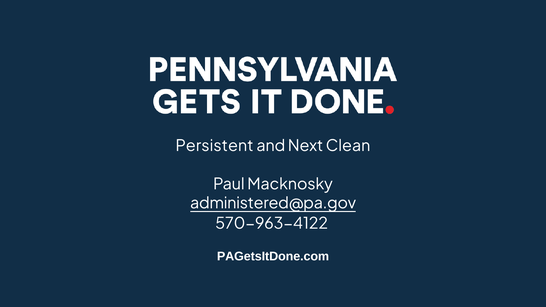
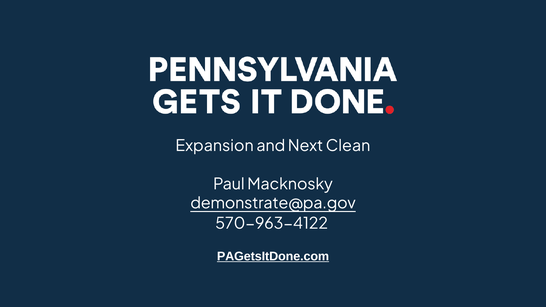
Persistent: Persistent -> Expansion
administered@pa.gov: administered@pa.gov -> demonstrate@pa.gov
PAGetsItDone.com underline: none -> present
